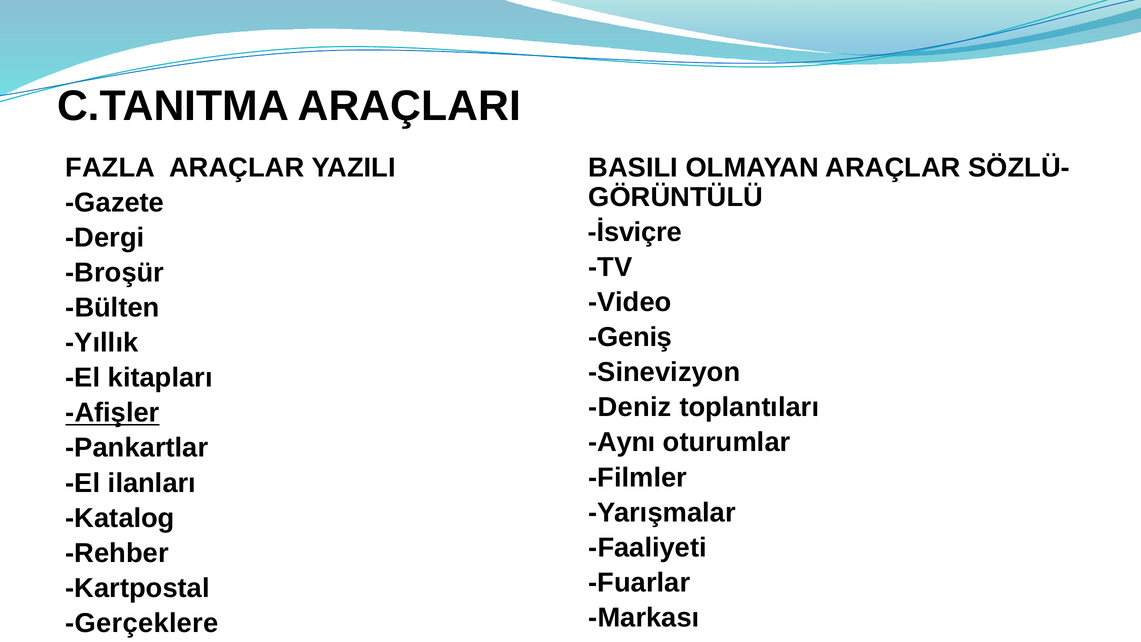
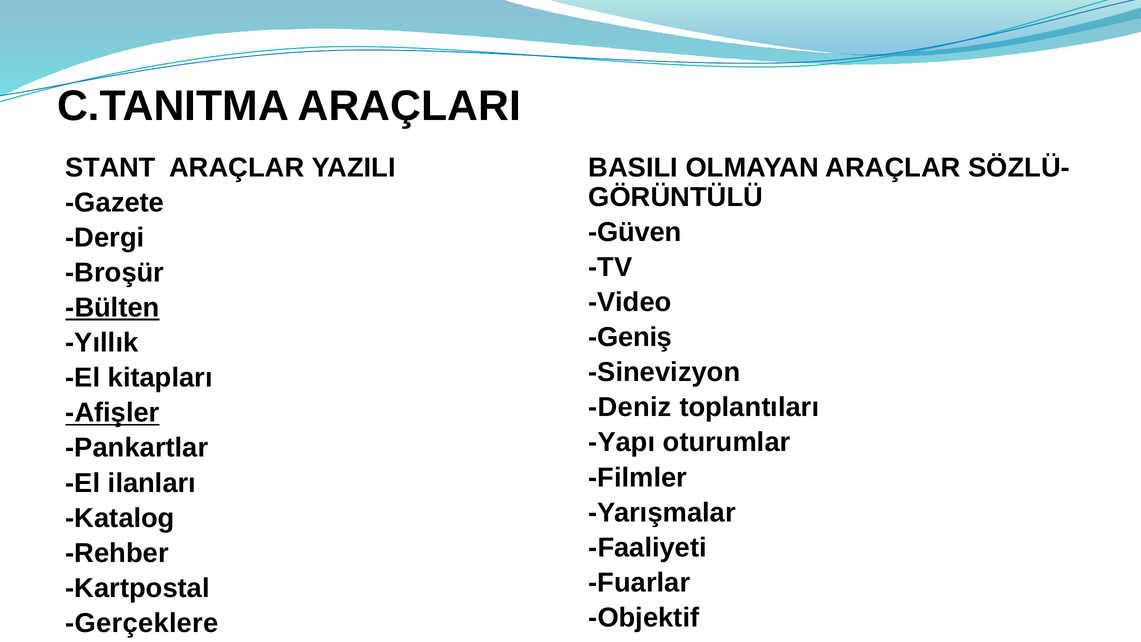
FAZLA: FAZLA -> STANT
İsviçre: İsviçre -> Güven
Bülten underline: none -> present
Aynı: Aynı -> Yapı
Markası: Markası -> Objektif
